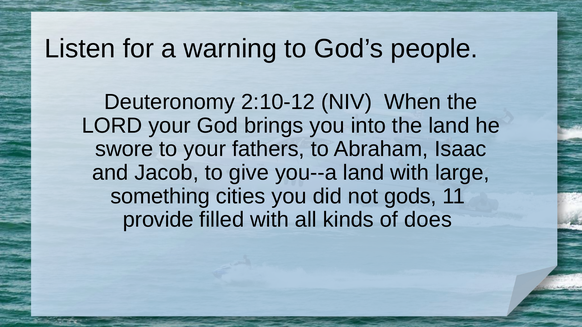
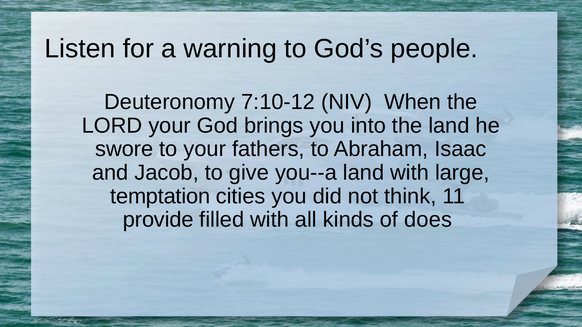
2:10-12: 2:10-12 -> 7:10-12
something: something -> temptation
gods: gods -> think
